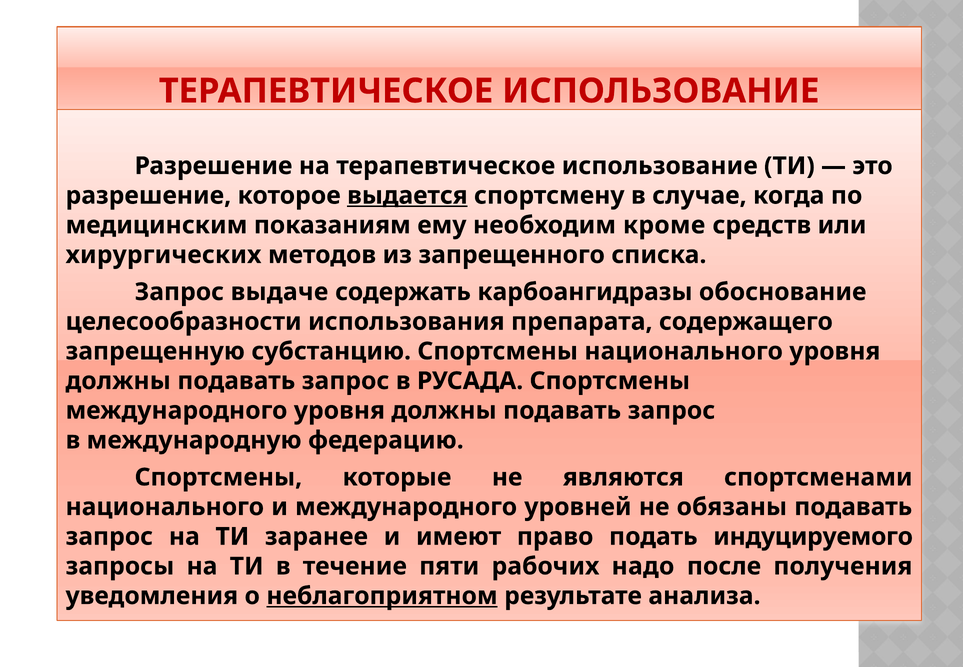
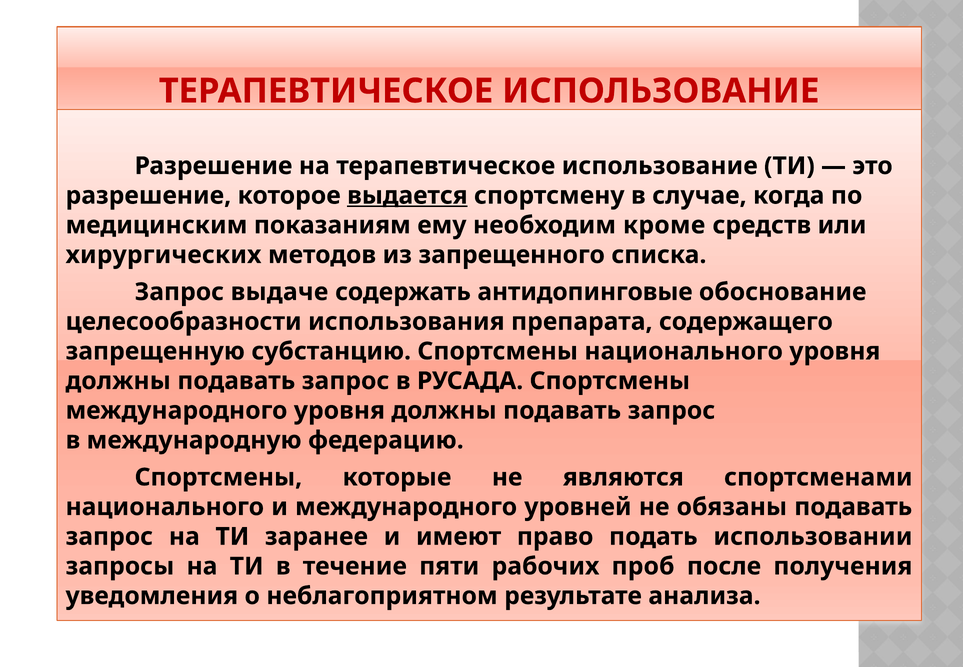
карбоангидразы: карбоангидразы -> антидопинговые
индуцируемого: индуцируемого -> использовании
надо: надо -> проб
неблагоприятном underline: present -> none
